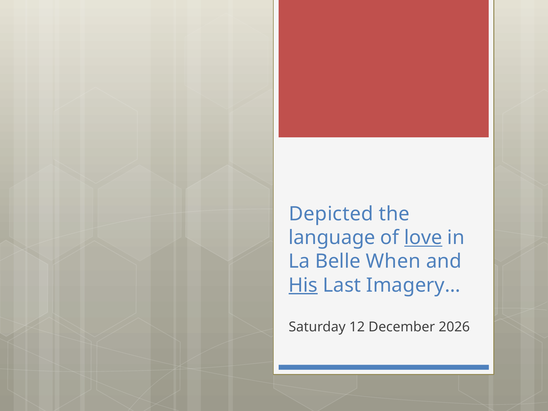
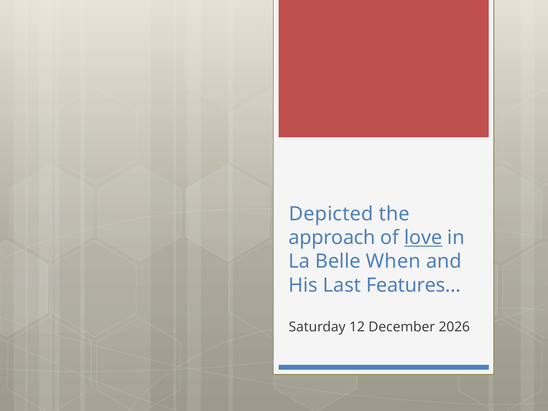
language: language -> approach
His underline: present -> none
Imagery…: Imagery… -> Features…
